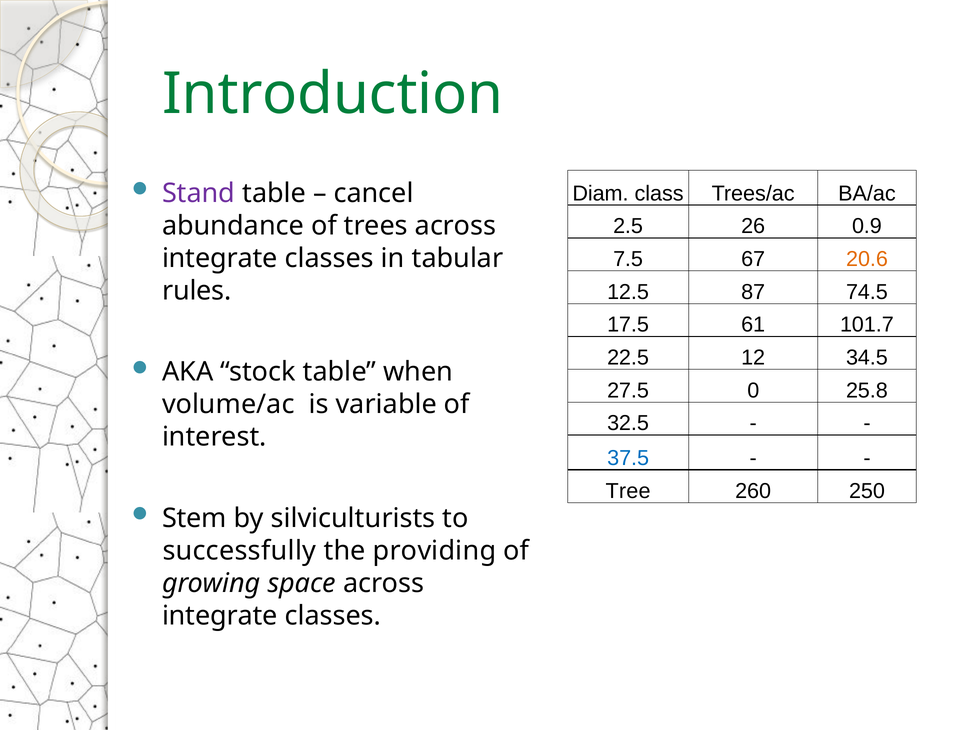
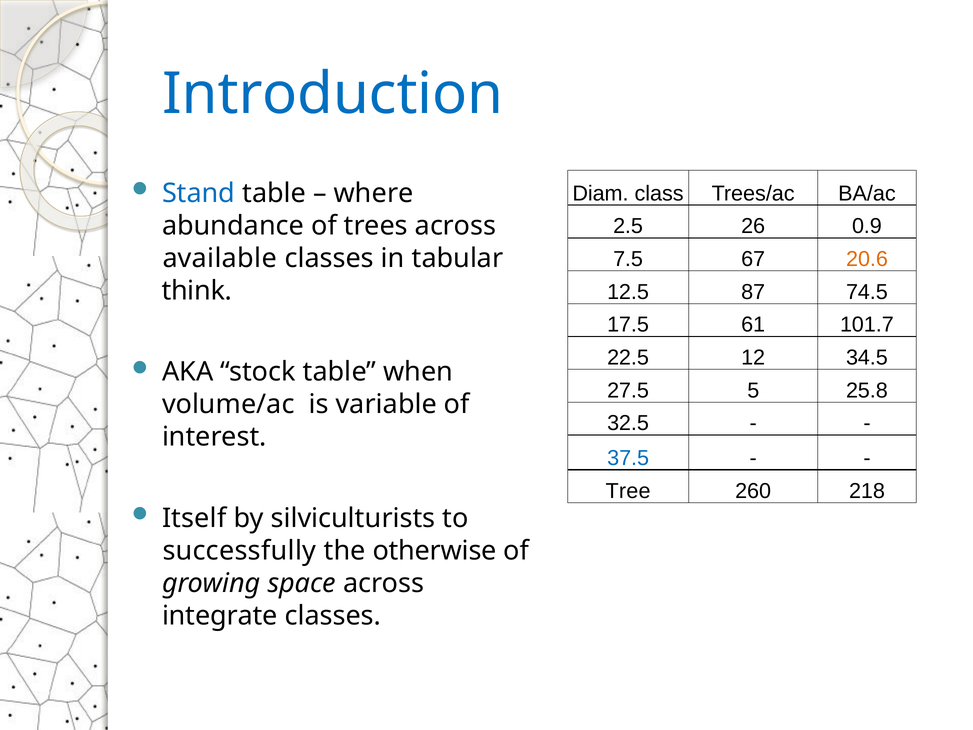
Introduction colour: green -> blue
Stand colour: purple -> blue
cancel: cancel -> where
integrate at (220, 258): integrate -> available
rules: rules -> think
0: 0 -> 5
250: 250 -> 218
Stem: Stem -> Itself
providing: providing -> otherwise
